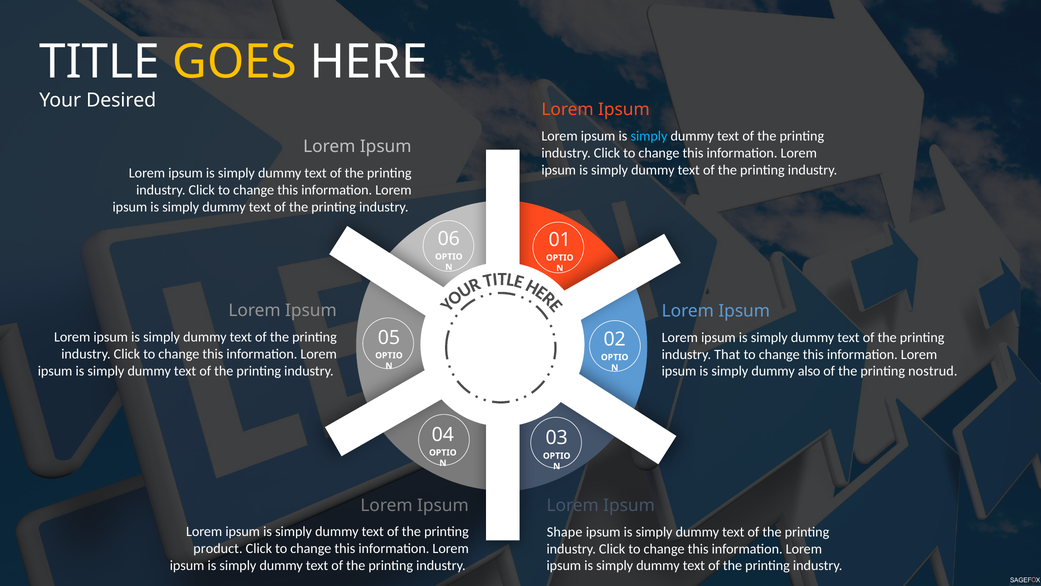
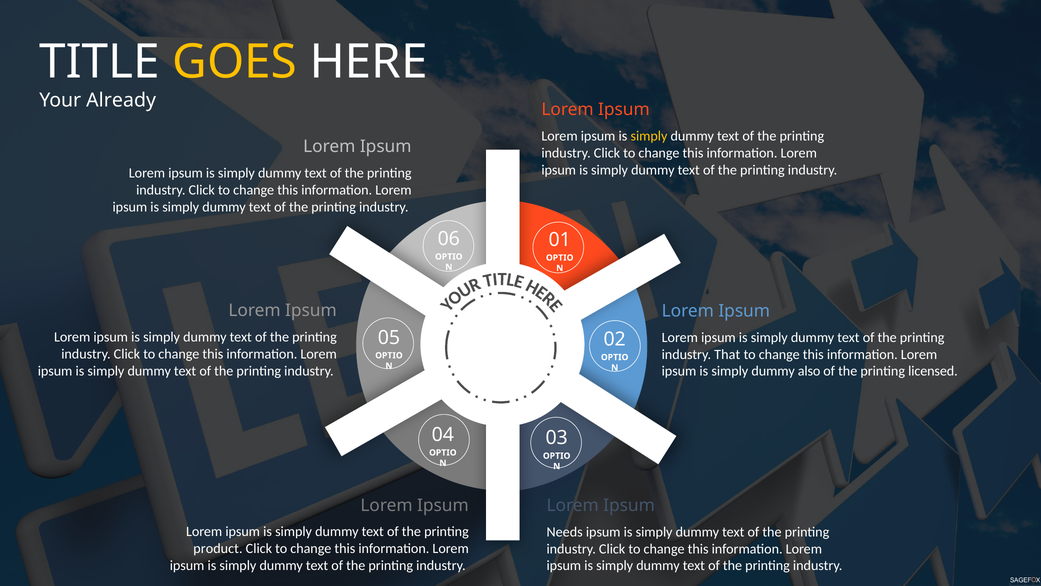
Desired: Desired -> Already
simply at (649, 136) colour: light blue -> yellow
nostrud: nostrud -> licensed
Shape: Shape -> Needs
